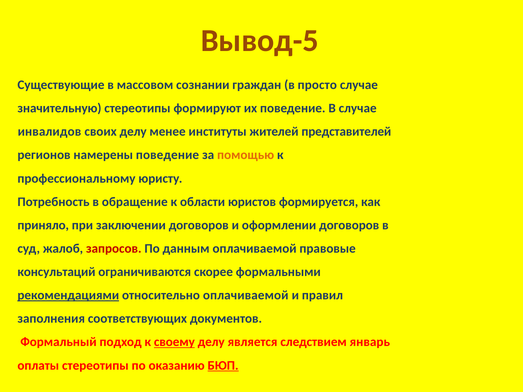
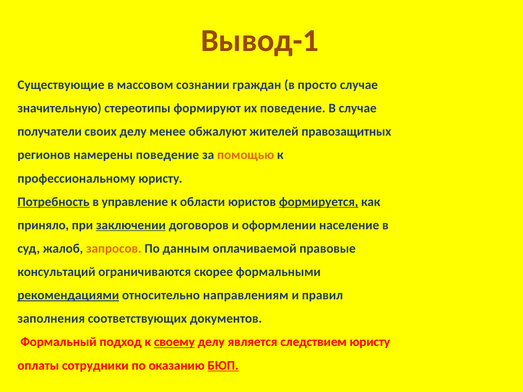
Вывод-5: Вывод-5 -> Вывод-1
инвалидов: инвалидов -> получатели
институты: институты -> обжалуют
представителей: представителей -> правозащитных
Потребность underline: none -> present
обращение: обращение -> управление
формируется underline: none -> present
заключении underline: none -> present
оформлении договоров: договоров -> население
запросов colour: red -> orange
относительно оплачиваемой: оплачиваемой -> направлениям
следствием январь: январь -> юристу
оплаты стереотипы: стереотипы -> сотрудники
